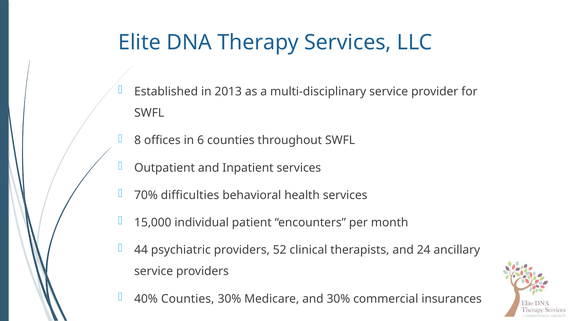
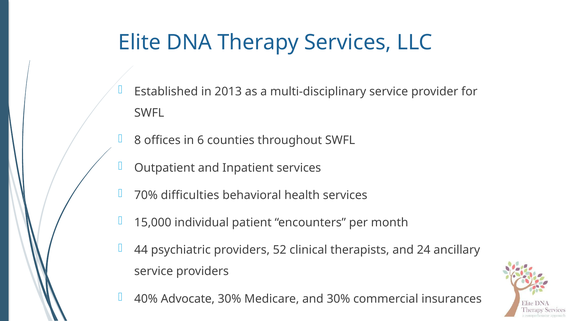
40% Counties: Counties -> Advocate
